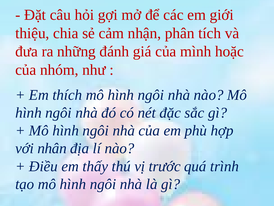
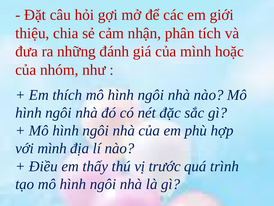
với nhân: nhân -> mình
